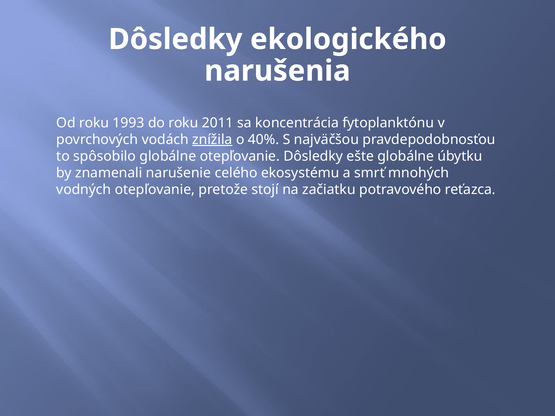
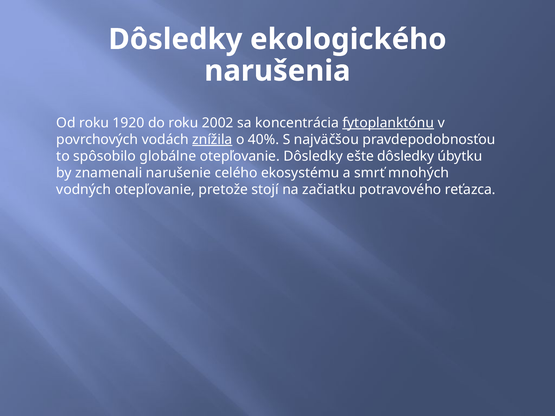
1993: 1993 -> 1920
2011: 2011 -> 2002
fytoplanktónu underline: none -> present
ešte globálne: globálne -> dôsledky
